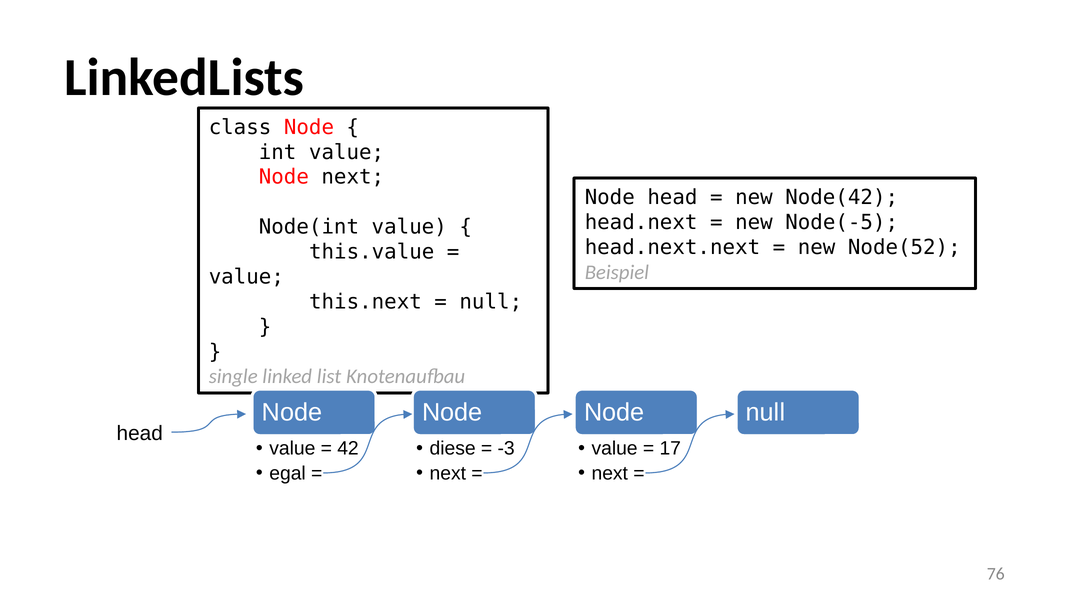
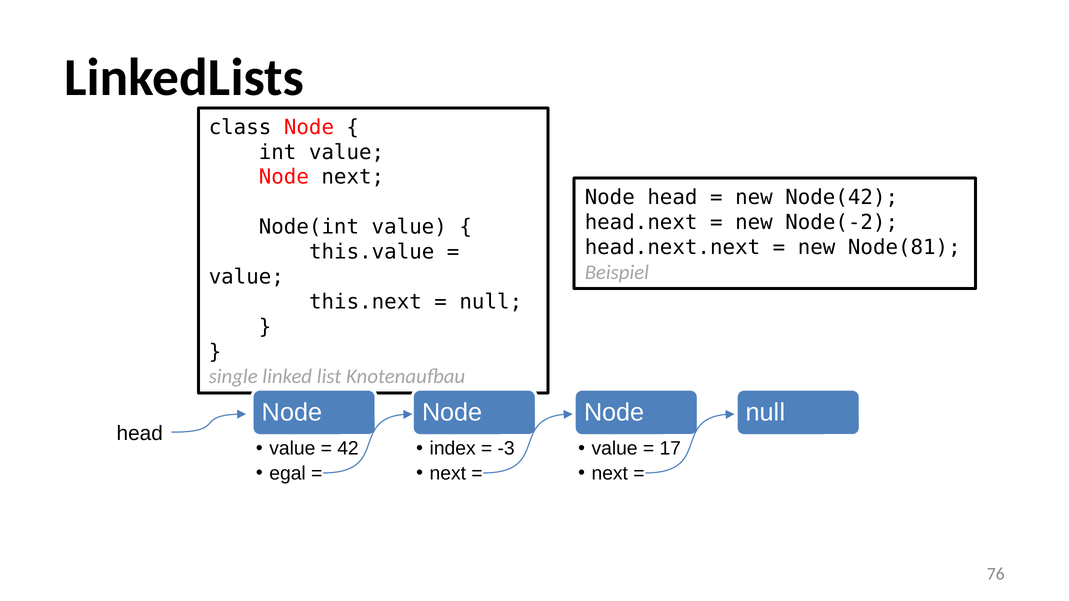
Node(-5: Node(-5 -> Node(-2
Node(52: Node(52 -> Node(81
diese: diese -> index
